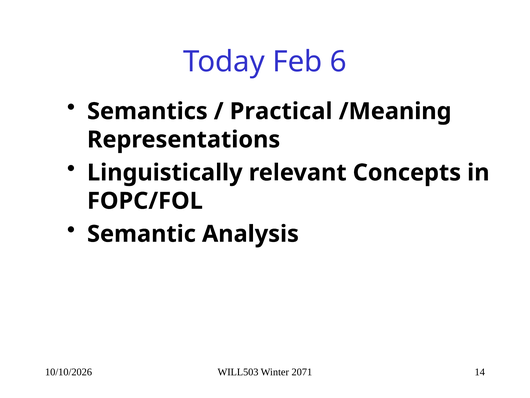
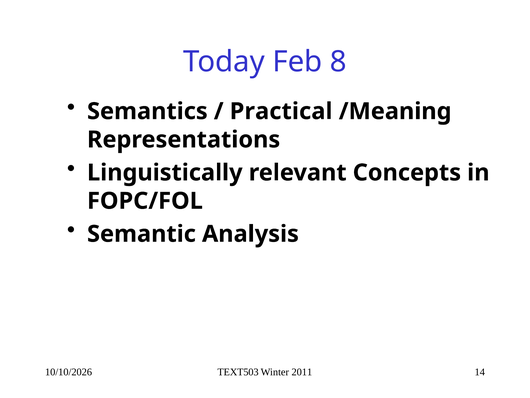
6: 6 -> 8
WILL503: WILL503 -> TEXT503
2071: 2071 -> 2011
